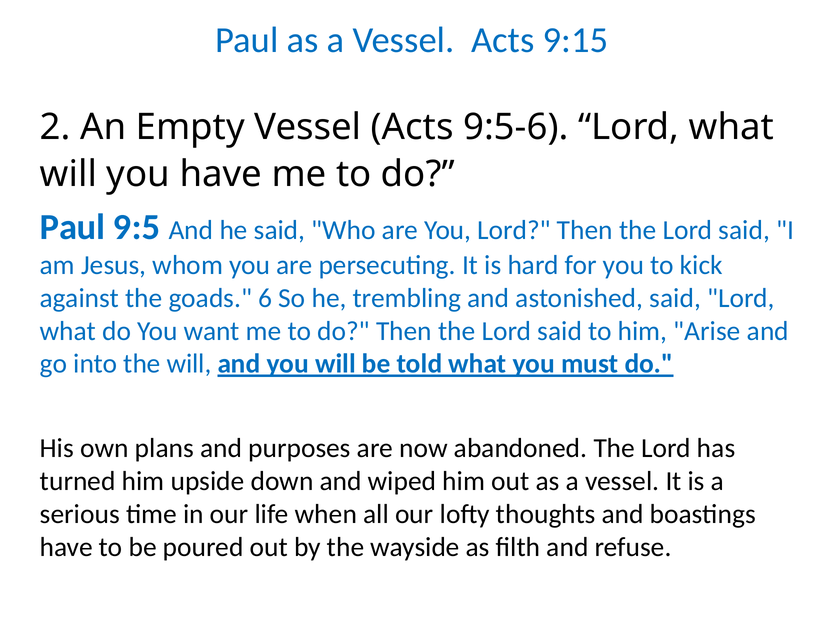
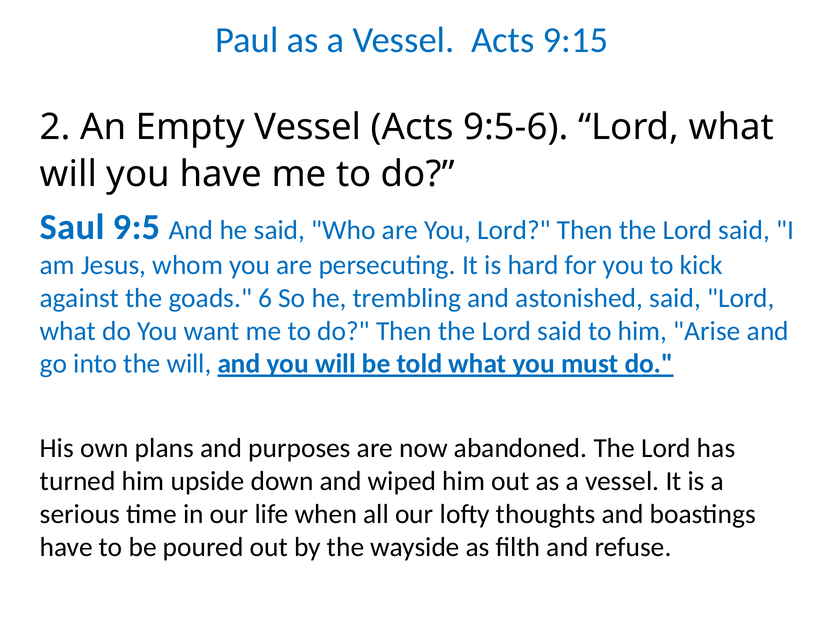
Paul at (72, 227): Paul -> Saul
